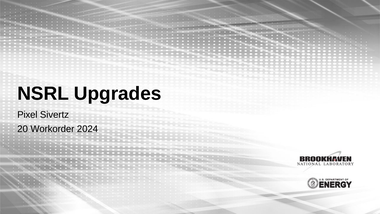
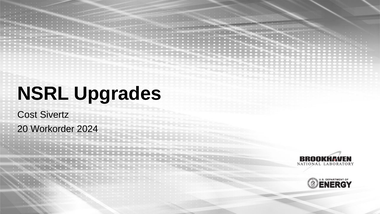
Pixel: Pixel -> Cost
